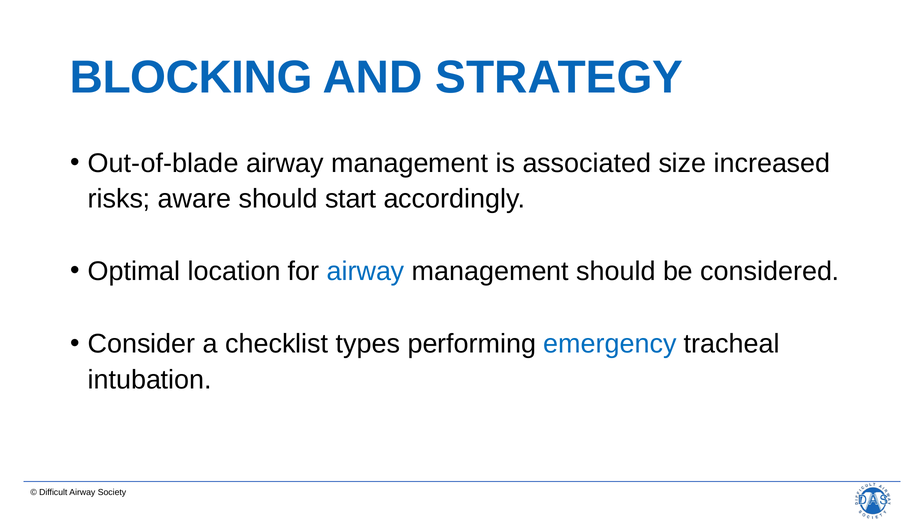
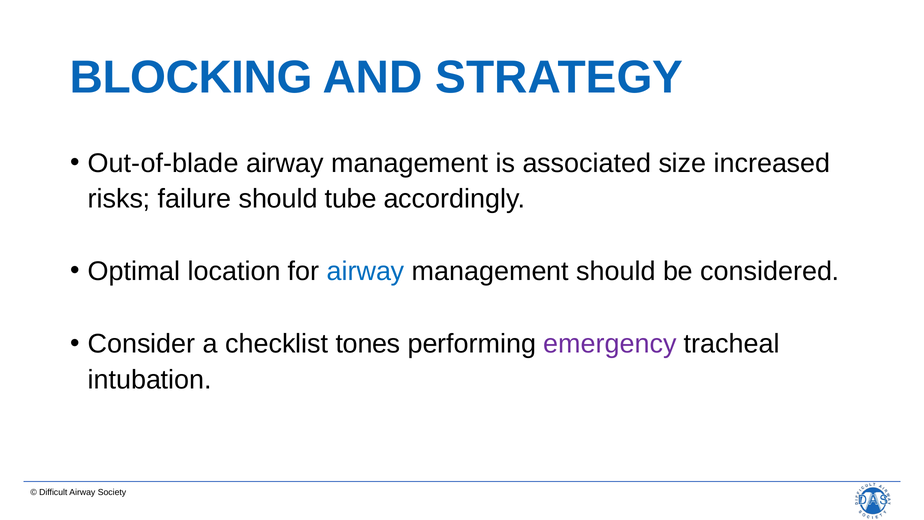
aware: aware -> failure
start: start -> tube
types: types -> tones
emergency colour: blue -> purple
